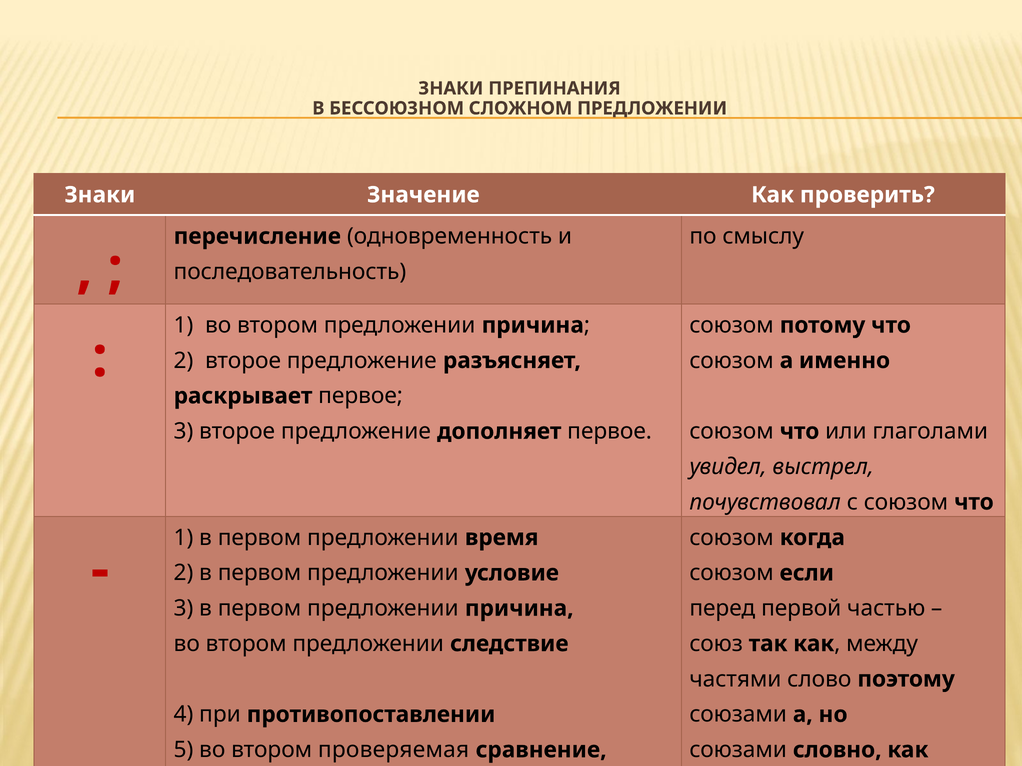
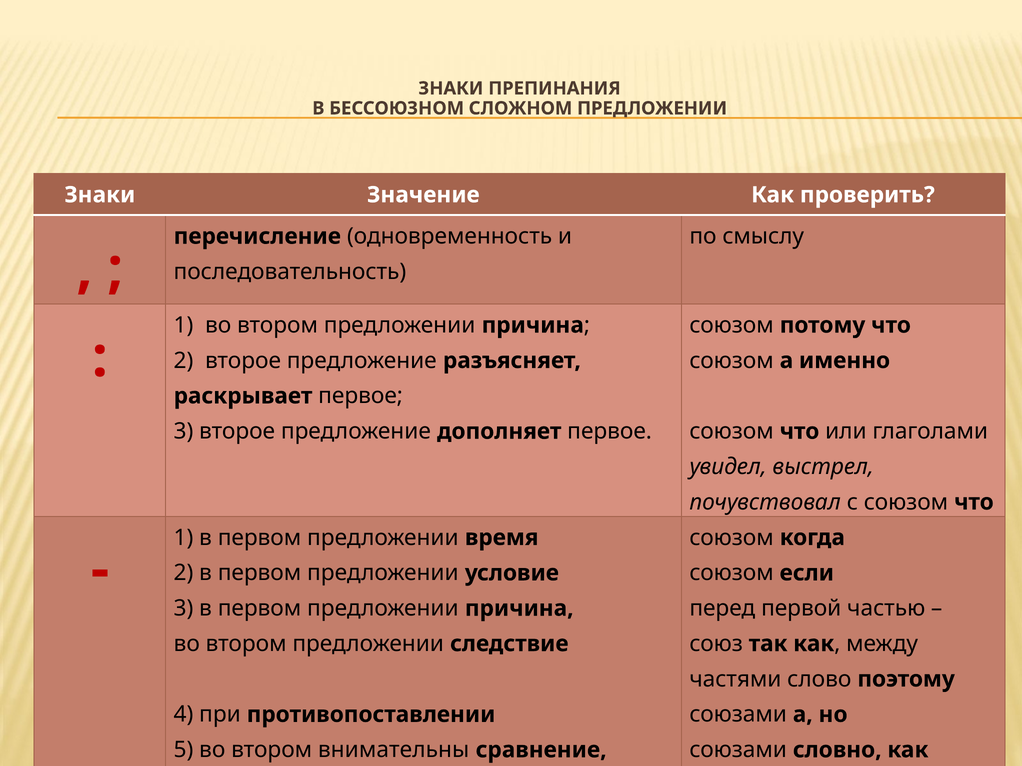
проверяемая: проверяемая -> внимательны
